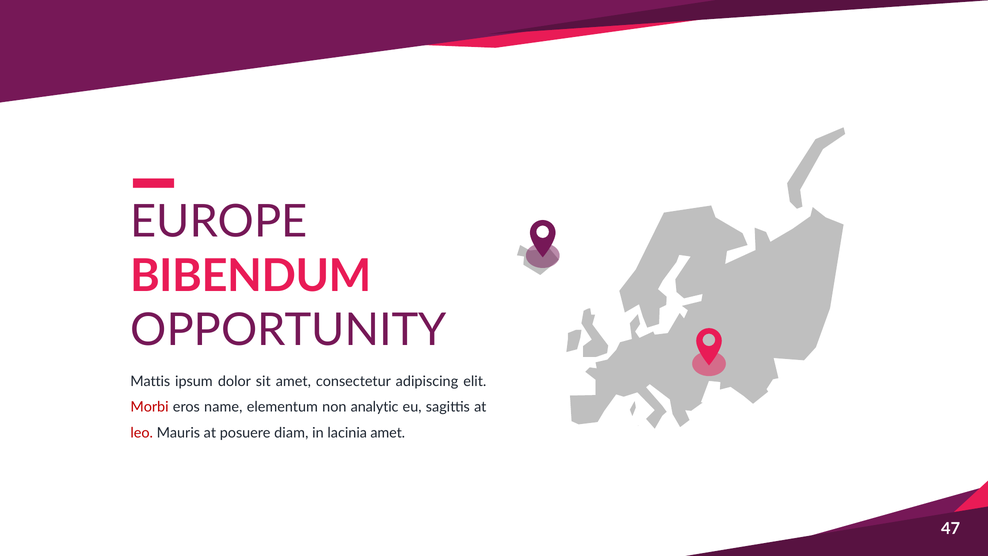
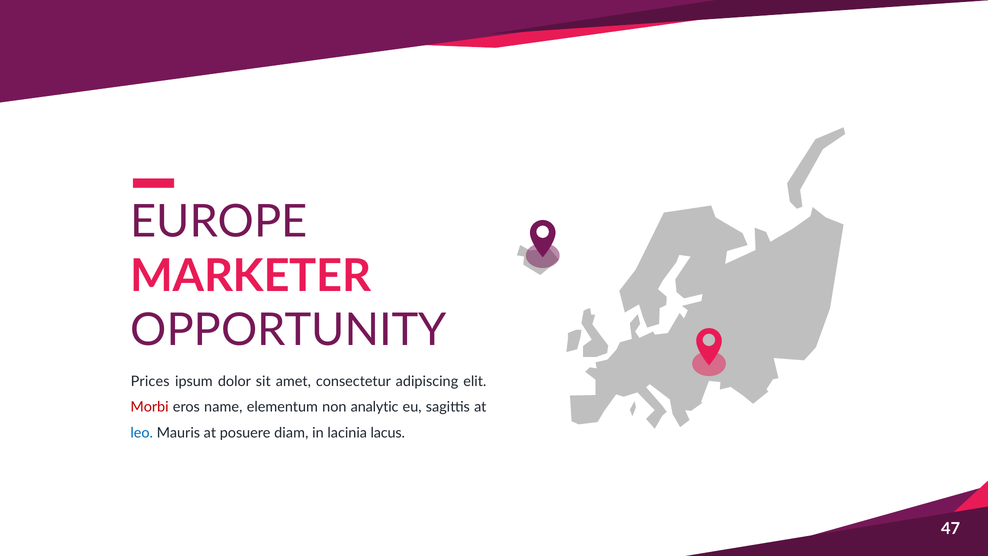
BIBENDUM: BIBENDUM -> MARKETER
Mattis: Mattis -> Prices
leo colour: red -> blue
lacinia amet: amet -> lacus
